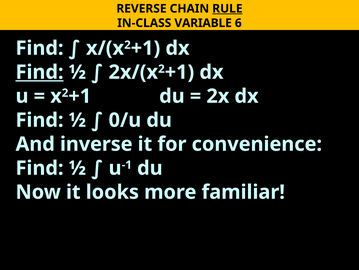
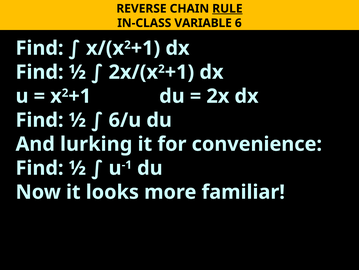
Find at (40, 72) underline: present -> none
0/u: 0/u -> 6/u
inverse: inverse -> lurking
